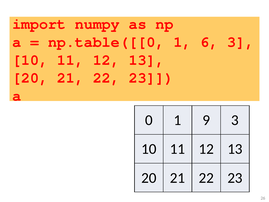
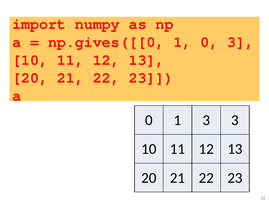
np.table([[0: np.table([[0 -> np.gives([[0
1 6: 6 -> 0
1 9: 9 -> 3
